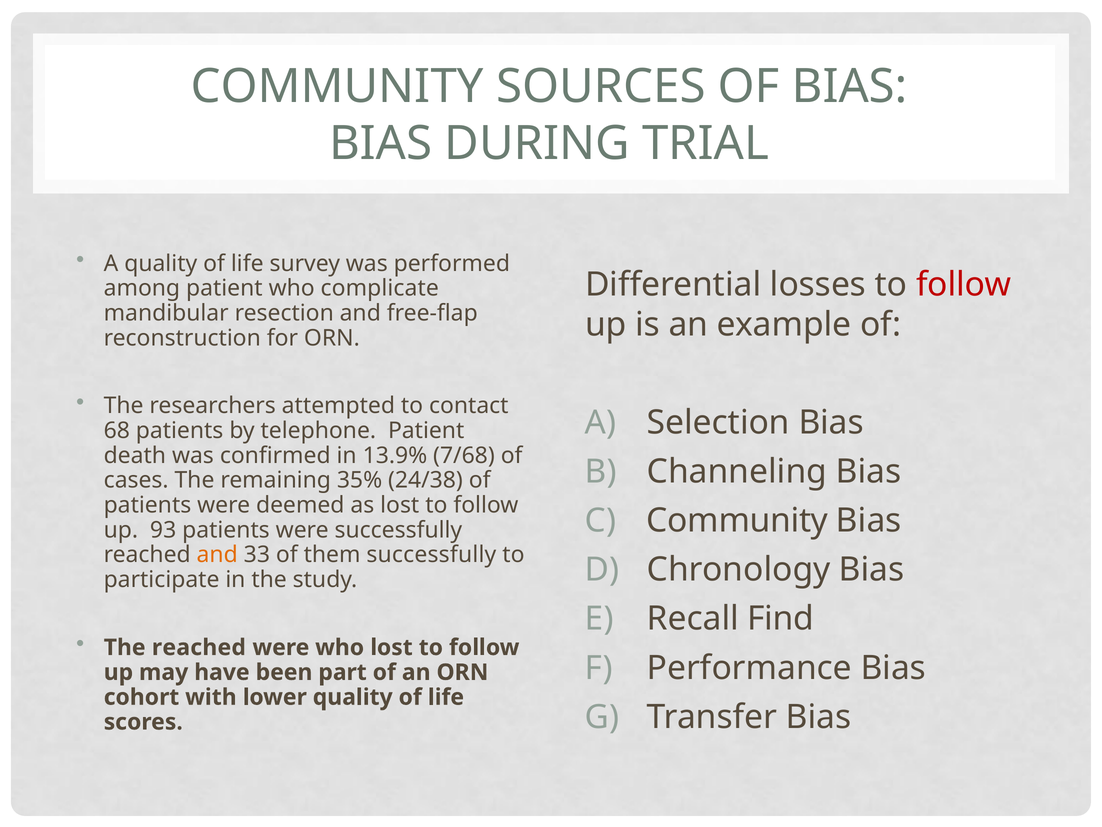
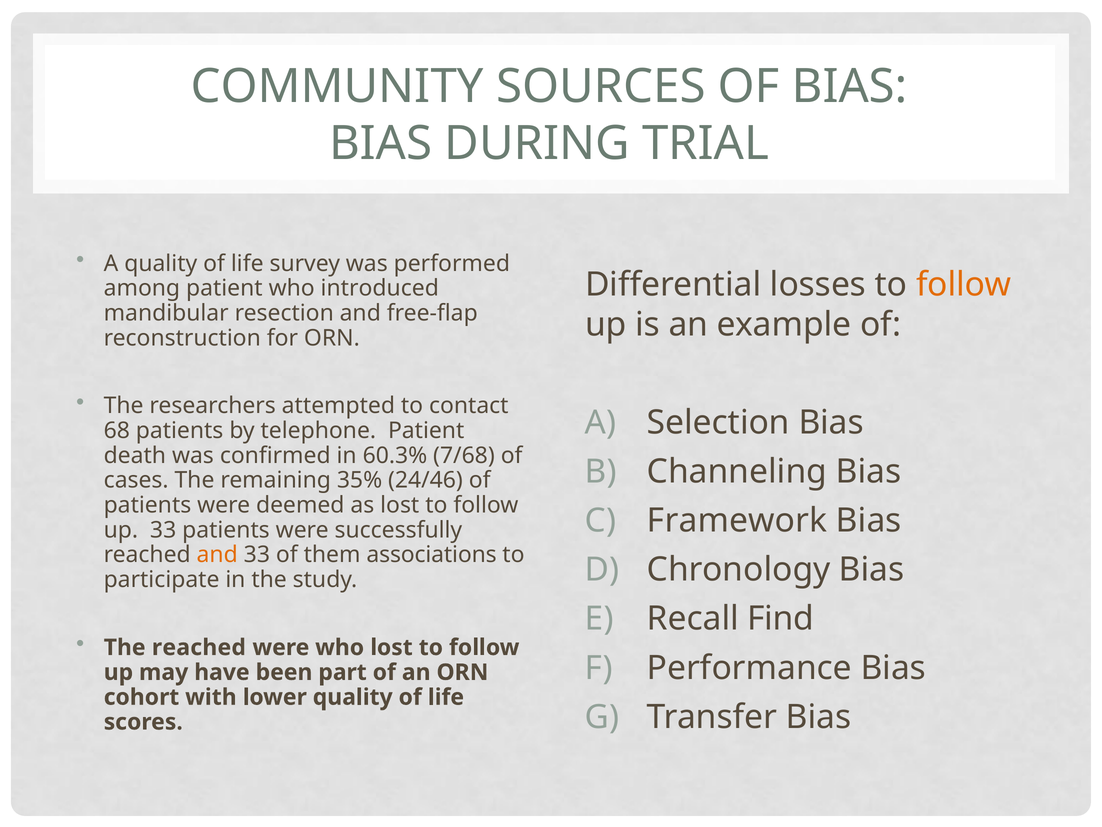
follow at (964, 284) colour: red -> orange
complicate: complicate -> introduced
13.9%: 13.9% -> 60.3%
24/38: 24/38 -> 24/46
Community at (737, 521): Community -> Framework
up 93: 93 -> 33
them successfully: successfully -> associations
